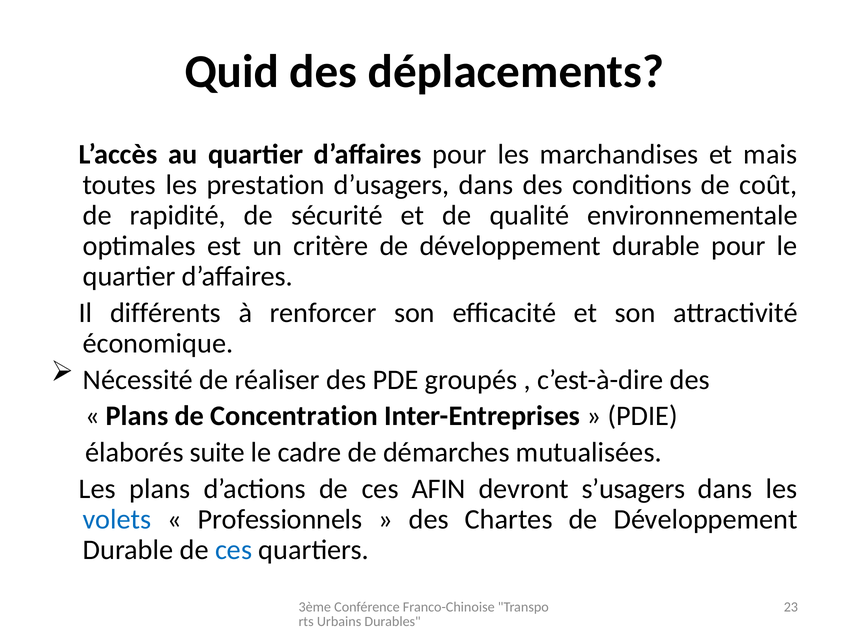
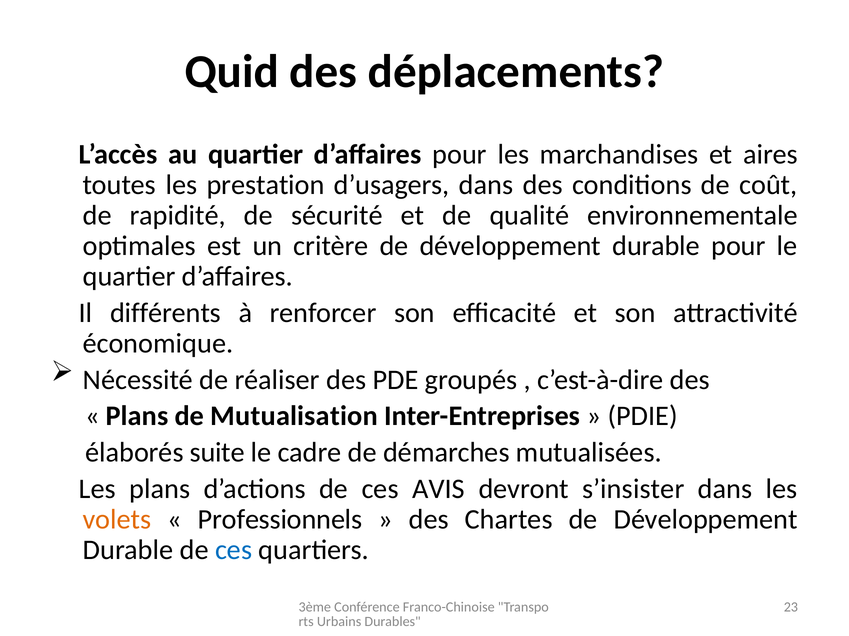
mais: mais -> aires
Concentration: Concentration -> Mutualisation
AFIN: AFIN -> AVIS
s’usagers: s’usagers -> s’insister
volets colour: blue -> orange
